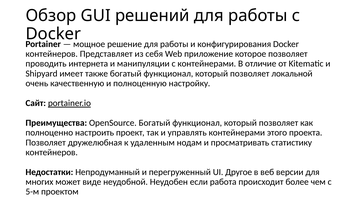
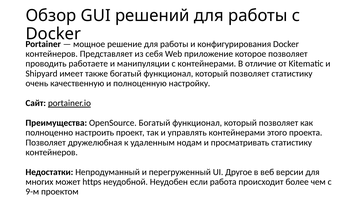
интернета: интернета -> работаете
позволяет локальной: локальной -> статистику
виде: виде -> https
5-м: 5-м -> 9-м
